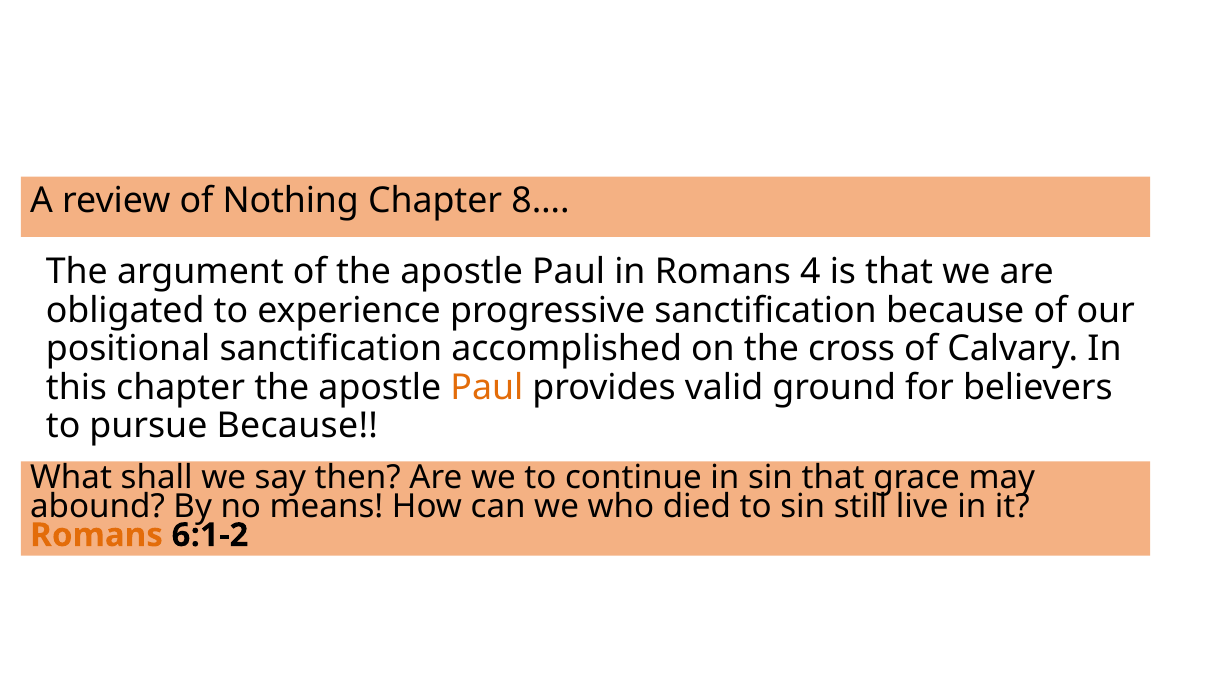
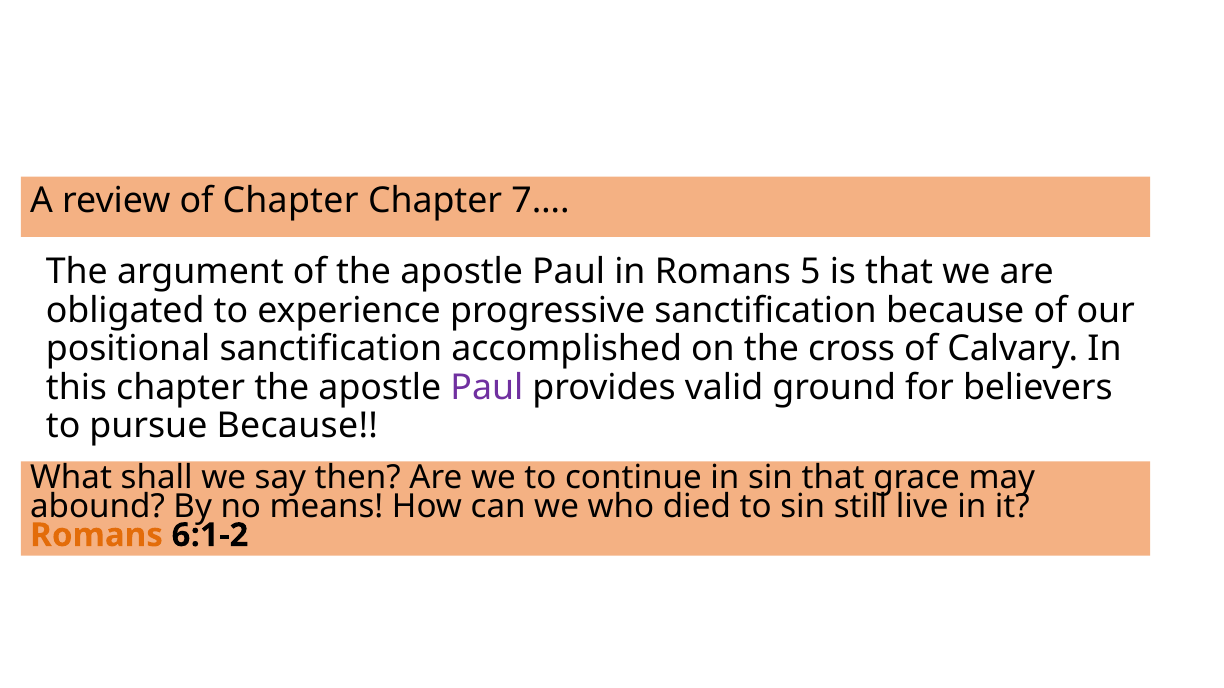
of Nothing: Nothing -> Chapter
8…: 8… -> 7…
4: 4 -> 5
Paul at (487, 388) colour: orange -> purple
